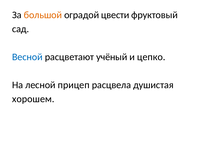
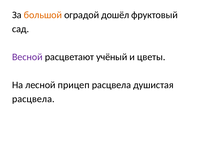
цвести: цвести -> дошёл
Весной colour: blue -> purple
цепко: цепко -> цветы
хорошем at (33, 99): хорошем -> расцвела
